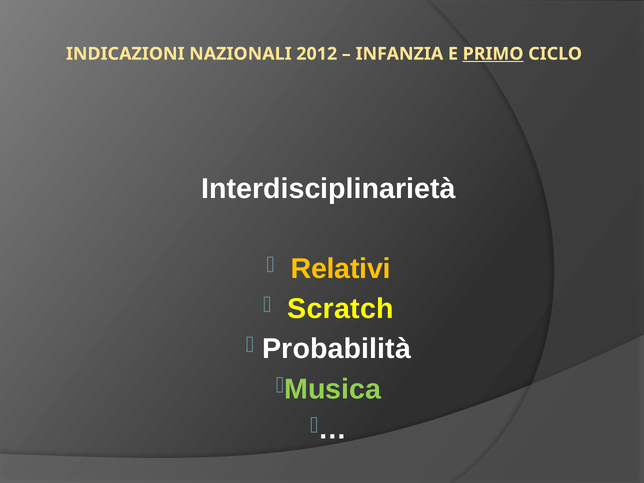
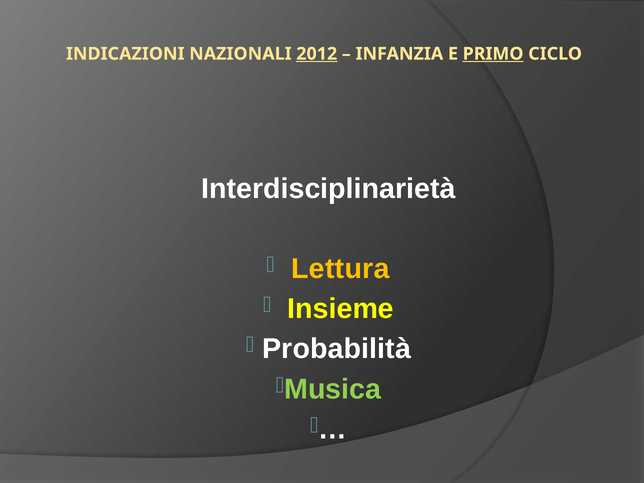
2012 underline: none -> present
Relativi: Relativi -> Lettura
Scratch: Scratch -> Insieme
